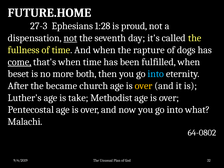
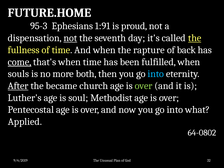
27-3: 27-3 -> 95-3
1:28: 1:28 -> 1:91
the at (195, 38) underline: none -> present
dogs: dogs -> back
beset: beset -> souls
After underline: none -> present
over at (144, 86) colour: yellow -> light green
take: take -> soul
Malachi: Malachi -> Applied
